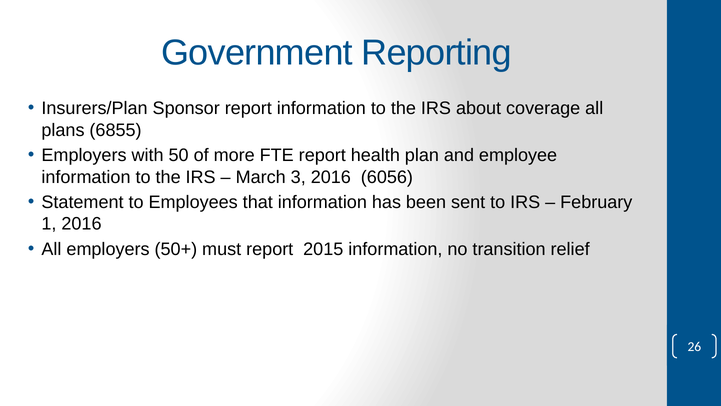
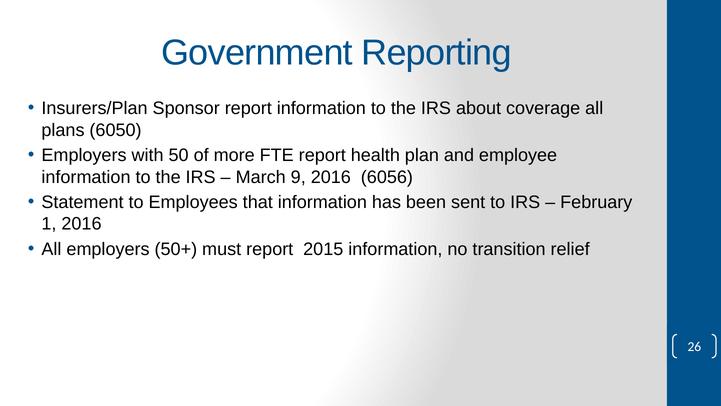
6855: 6855 -> 6050
3: 3 -> 9
